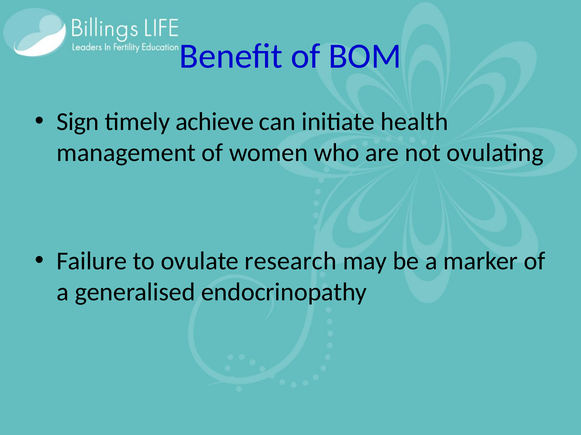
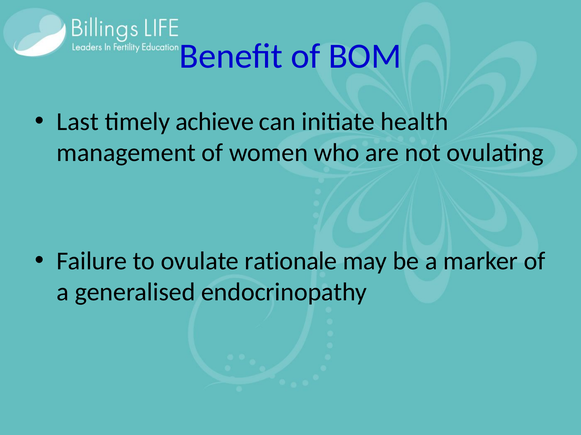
Sign: Sign -> Last
research: research -> rationale
